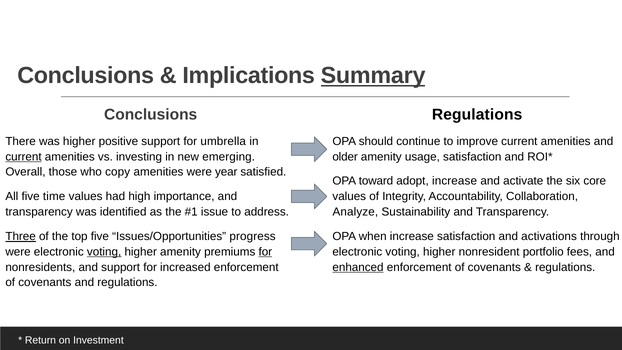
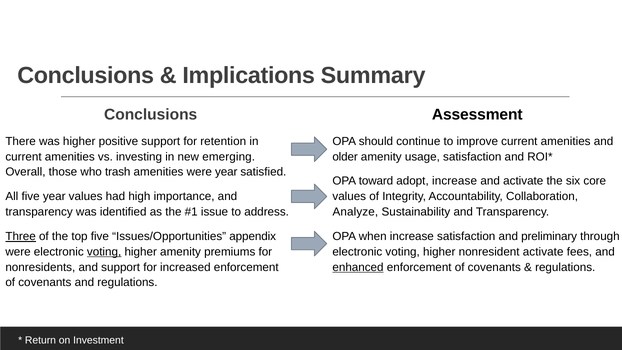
Summary underline: present -> none
Regulations at (477, 115): Regulations -> Assessment
umbrella: umbrella -> retention
current at (24, 157) underline: present -> none
copy: copy -> trash
five time: time -> year
progress: progress -> appendix
activations: activations -> preliminary
for at (265, 252) underline: present -> none
nonresident portfolio: portfolio -> activate
